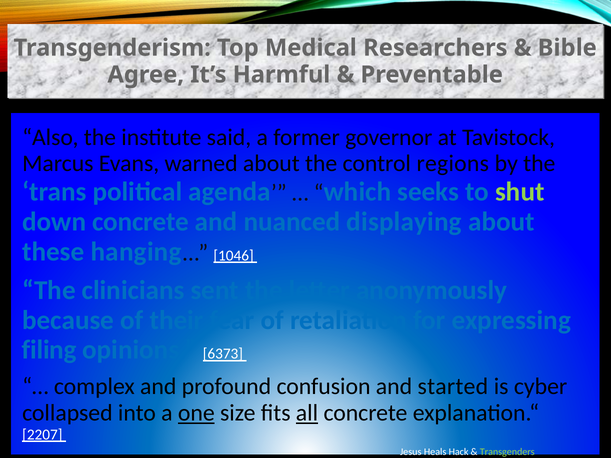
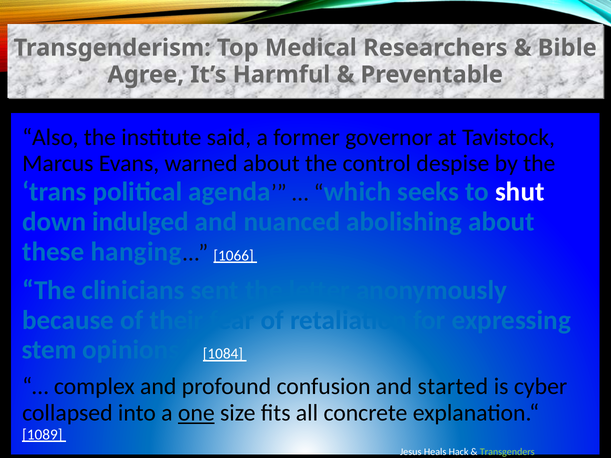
regions: regions -> despise
shut colour: light green -> white
down concrete: concrete -> indulged
displaying: displaying -> abolishing
1046: 1046 -> 1066
filing: filing -> stem
6373: 6373 -> 1084
all underline: present -> none
2207: 2207 -> 1089
